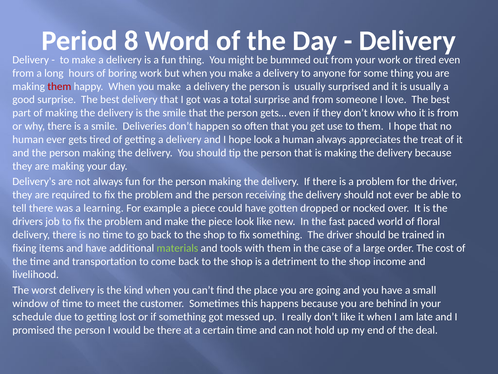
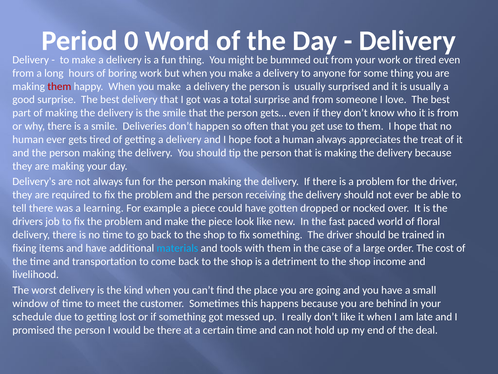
8: 8 -> 0
hope look: look -> foot
materials colour: light green -> light blue
